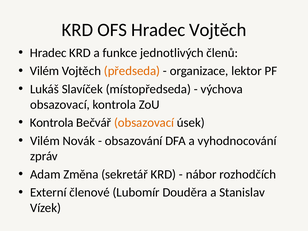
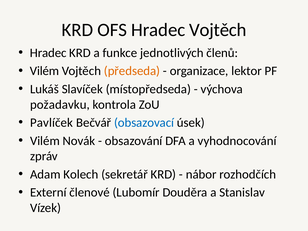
obsazovací at (60, 105): obsazovací -> požadavku
Kontrola at (52, 123): Kontrola -> Pavlíček
obsazovací at (144, 123) colour: orange -> blue
Změna: Změna -> Kolech
